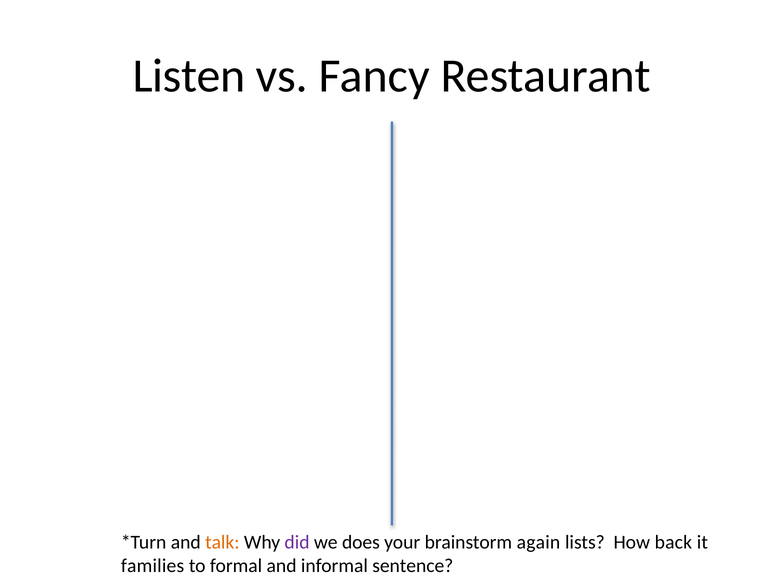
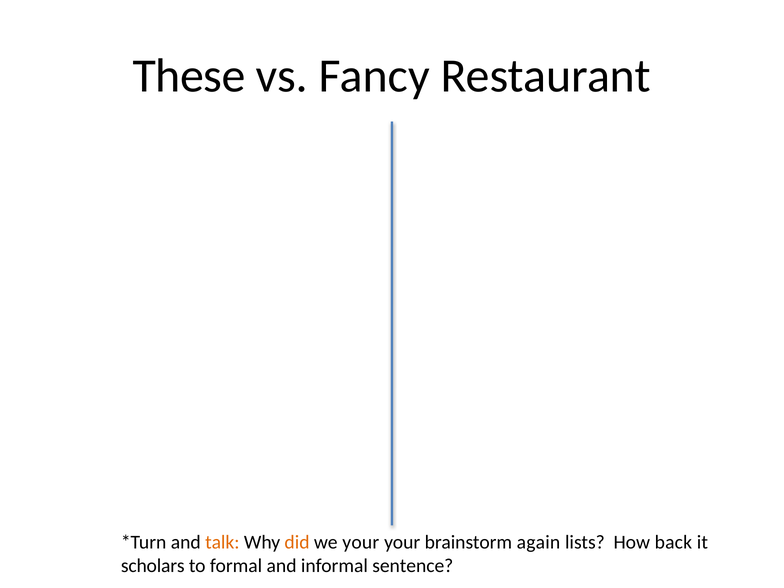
Listen: Listen -> These
did colour: purple -> orange
we does: does -> your
families: families -> scholars
